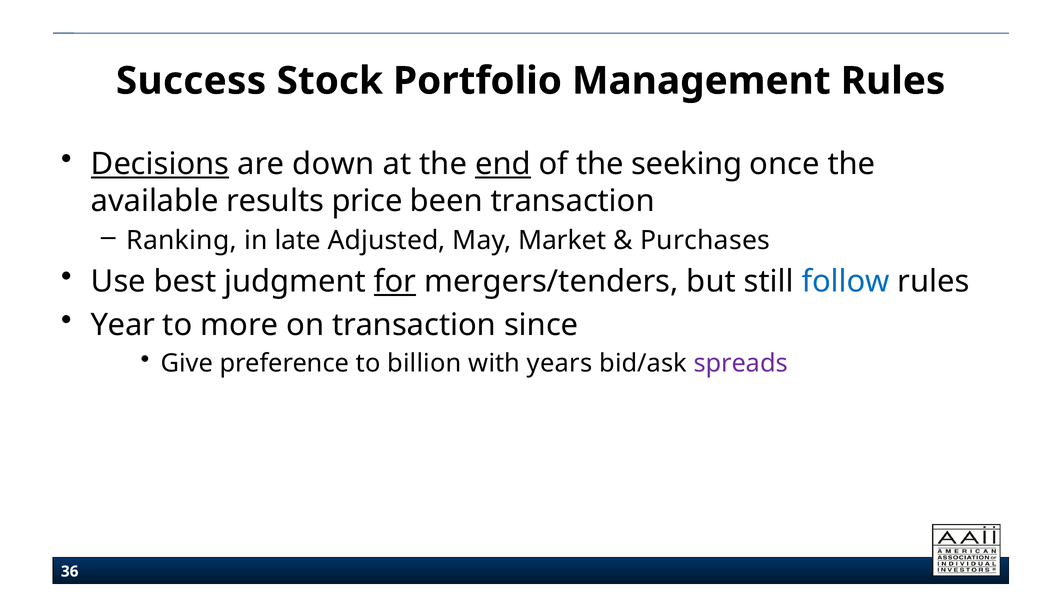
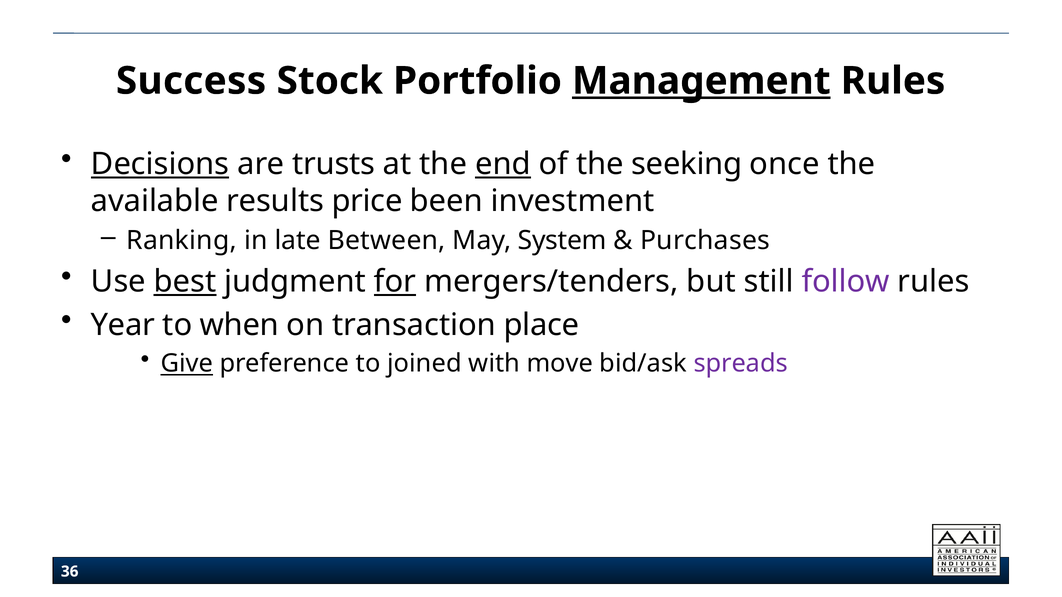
Management underline: none -> present
down: down -> trusts
been transaction: transaction -> investment
Adjusted: Adjusted -> Between
Market: Market -> System
best underline: none -> present
follow colour: blue -> purple
more: more -> when
since: since -> place
Give underline: none -> present
billion: billion -> joined
years: years -> move
